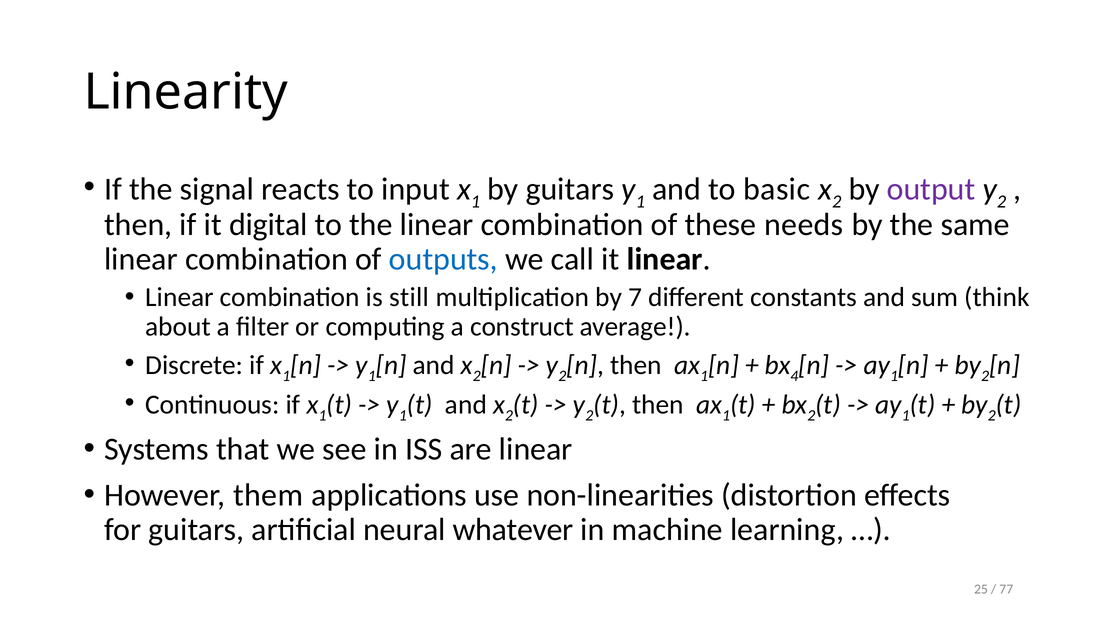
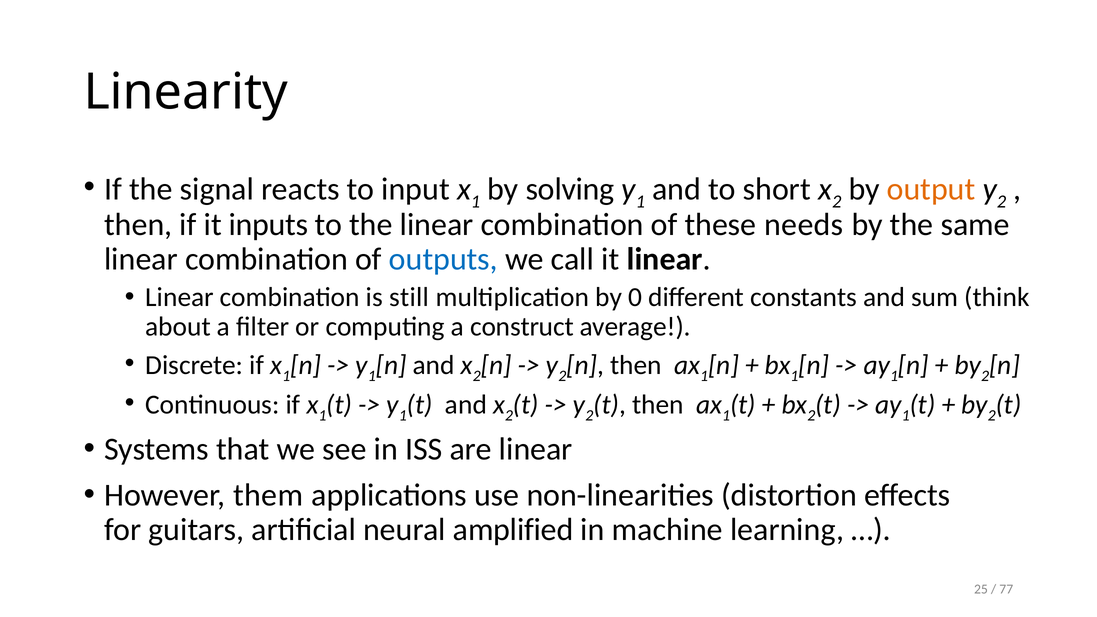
by guitars: guitars -> solving
basic: basic -> short
output colour: purple -> orange
digital: digital -> inputs
7: 7 -> 0
4 at (794, 376): 4 -> 1
whatever: whatever -> amplified
